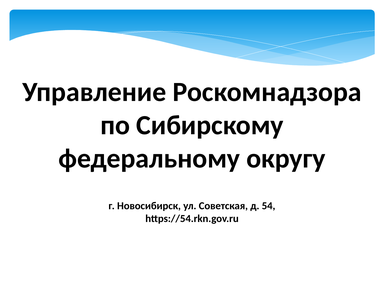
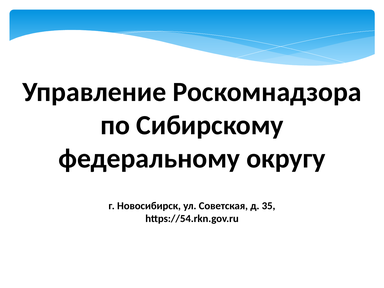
54: 54 -> 35
